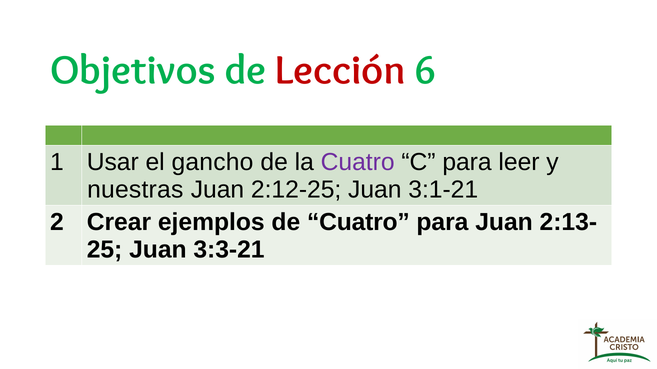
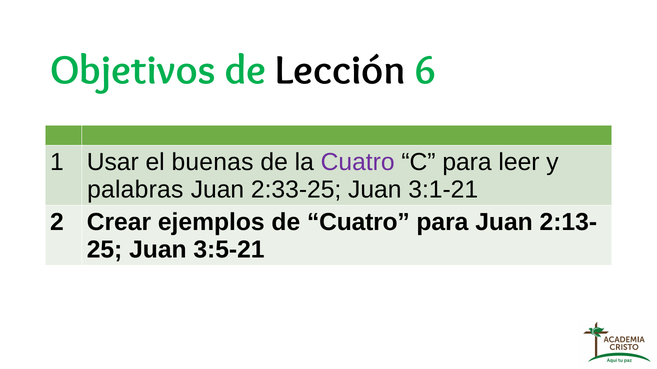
Lección colour: red -> black
gancho: gancho -> buenas
nuestras: nuestras -> palabras
2:12-25: 2:12-25 -> 2:33-25
3:3-21: 3:3-21 -> 3:5-21
